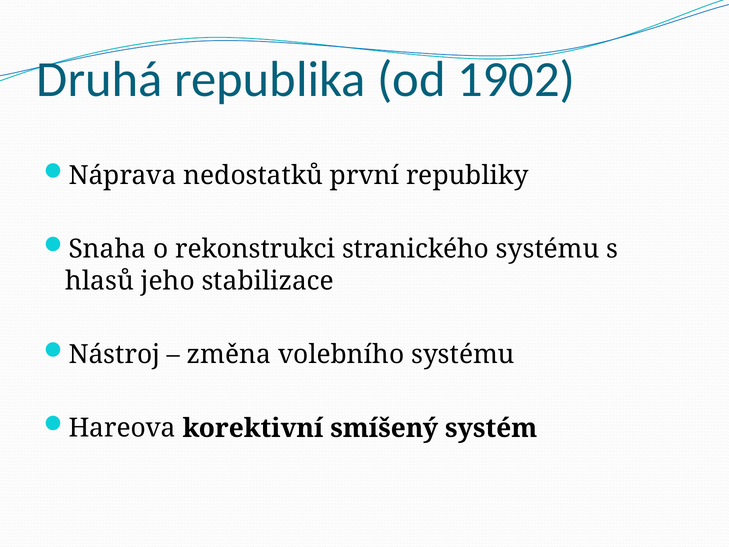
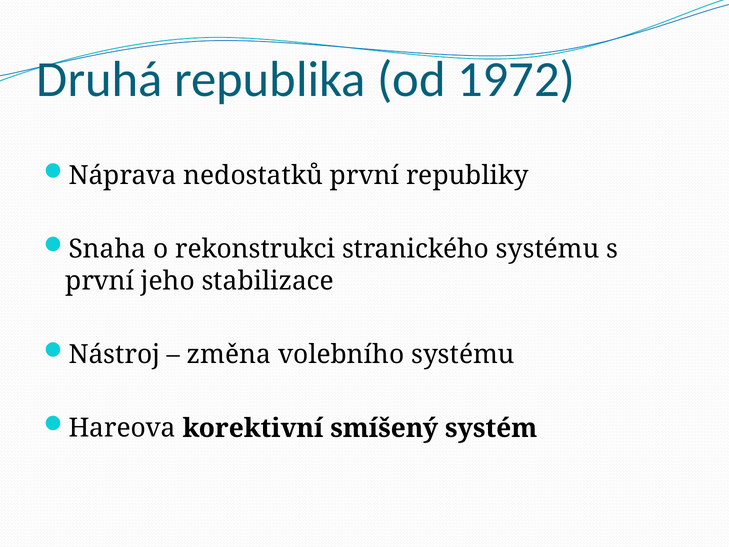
1902: 1902 -> 1972
hlasů at (100, 281): hlasů -> první
